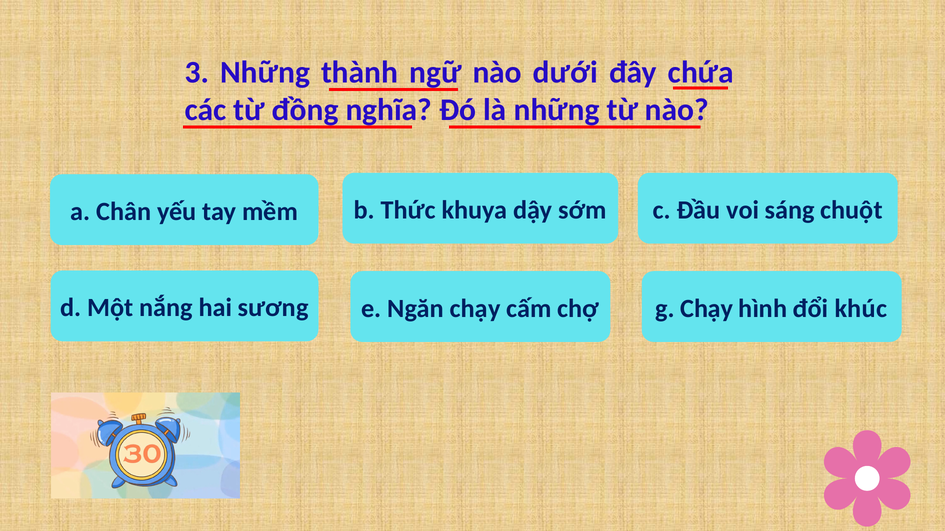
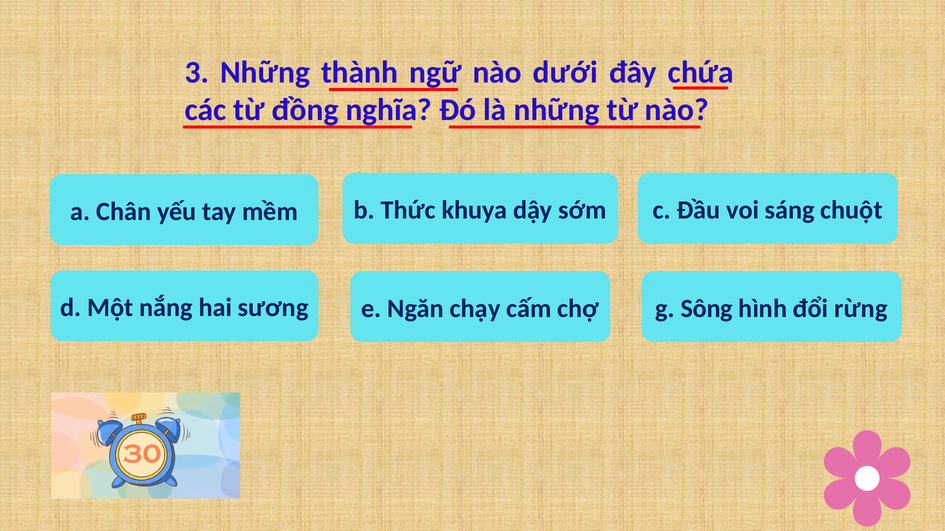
g Chạy: Chạy -> Sông
khúc: khúc -> rừng
